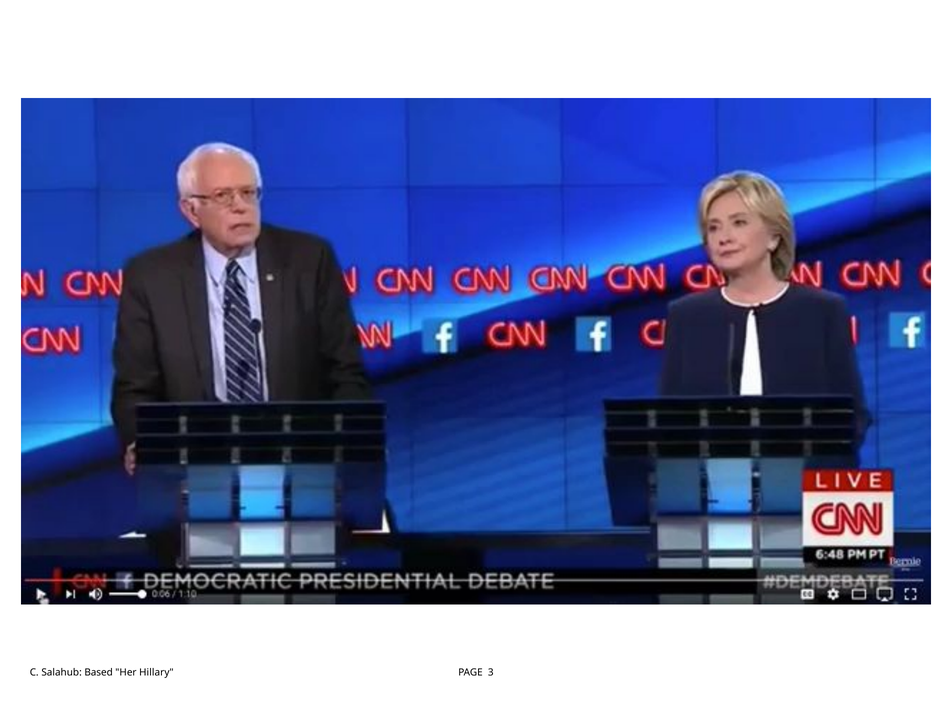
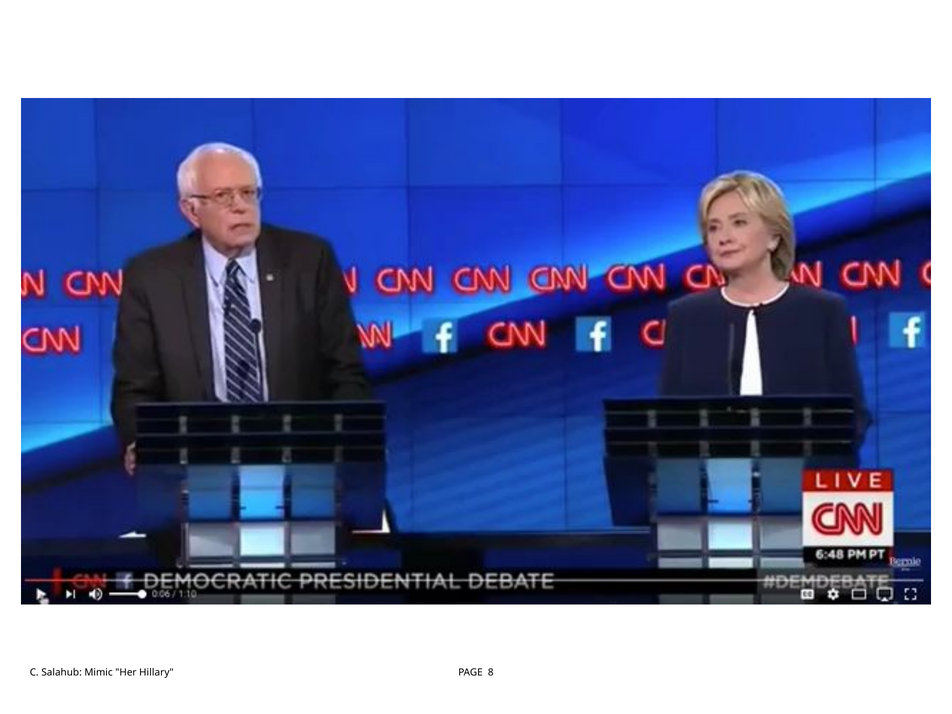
Based: Based -> Mimic
3: 3 -> 8
